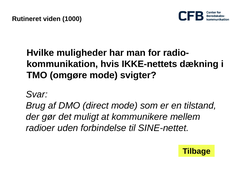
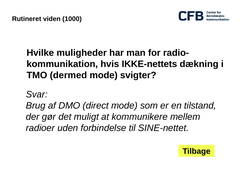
omgøre: omgøre -> dermed
